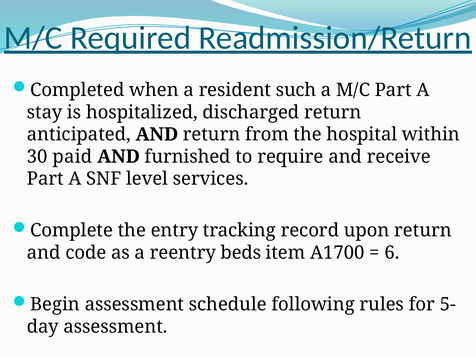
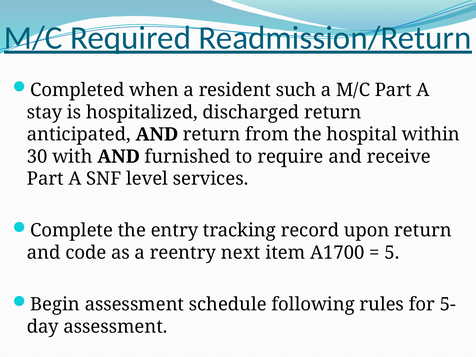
paid: paid -> with
beds: beds -> next
6: 6 -> 5
